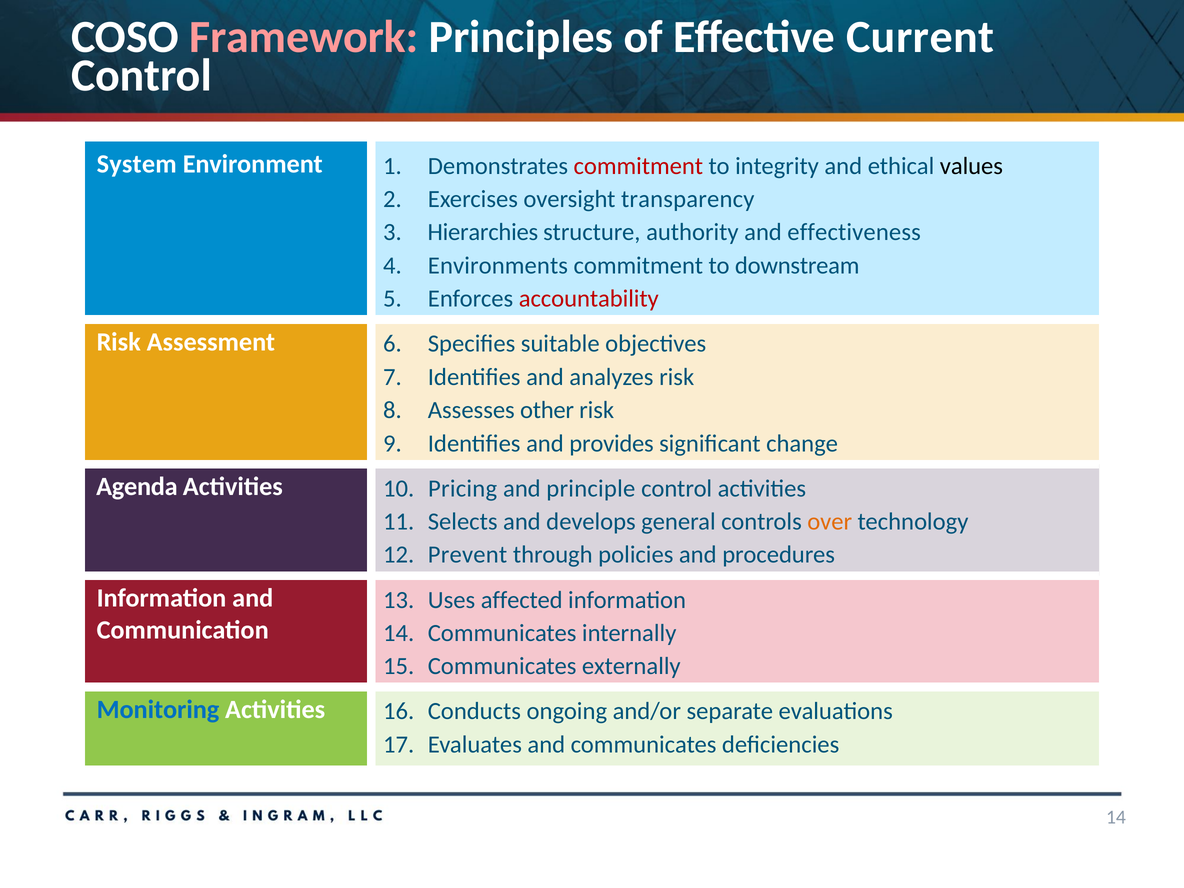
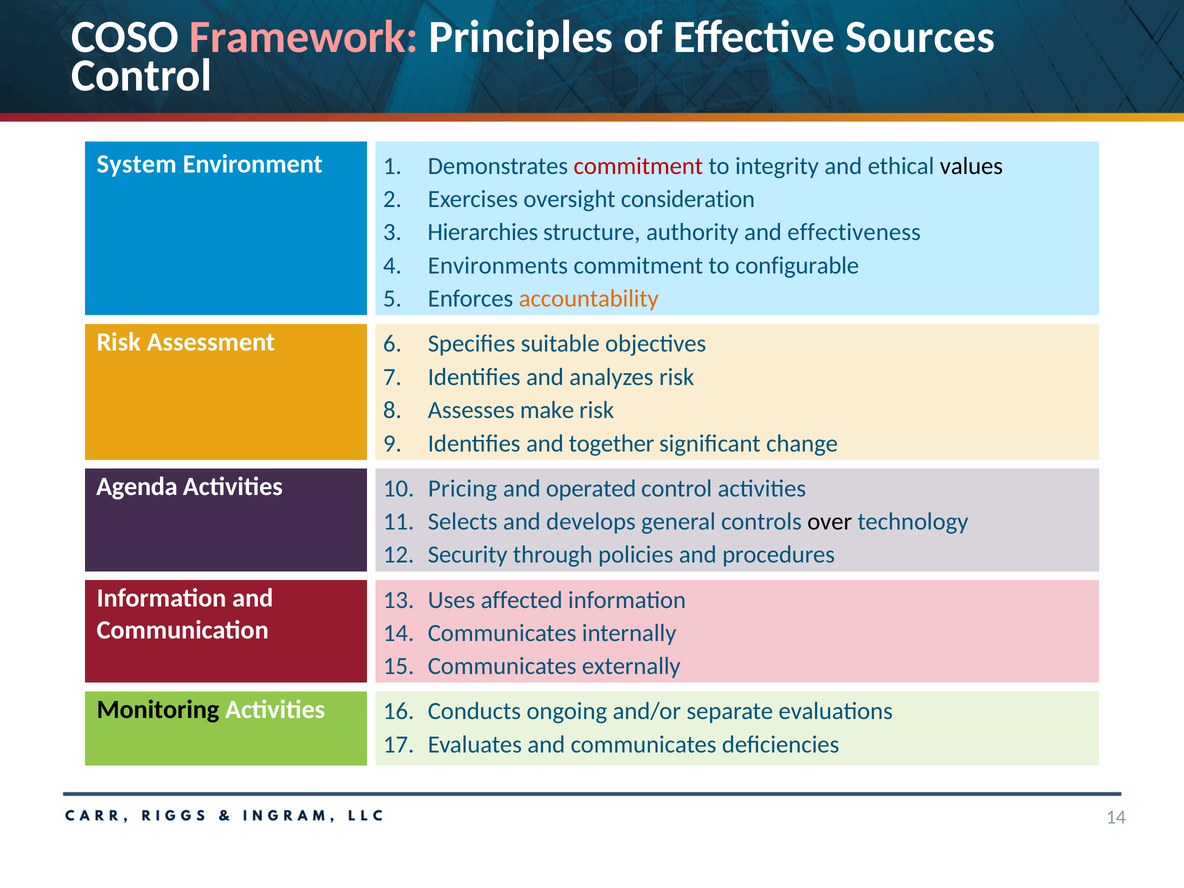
Current: Current -> Sources
transparency: transparency -> consideration
downstream: downstream -> configurable
accountability colour: red -> orange
other: other -> make
provides: provides -> together
principle: principle -> operated
over colour: orange -> black
Prevent: Prevent -> Security
Monitoring colour: blue -> black
